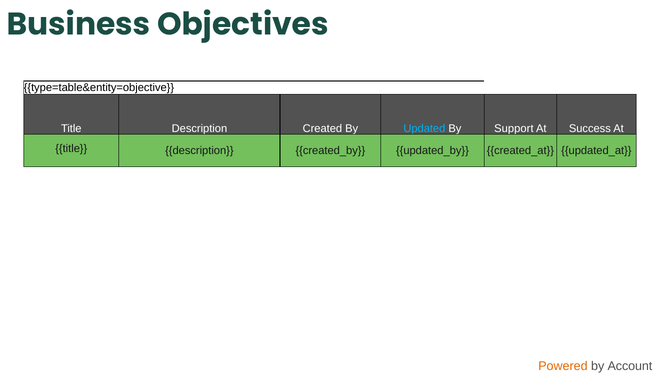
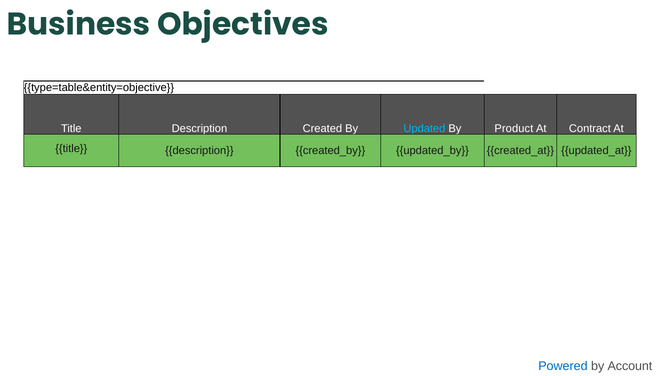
Support: Support -> Product
Success: Success -> Contract
Powered colour: orange -> blue
